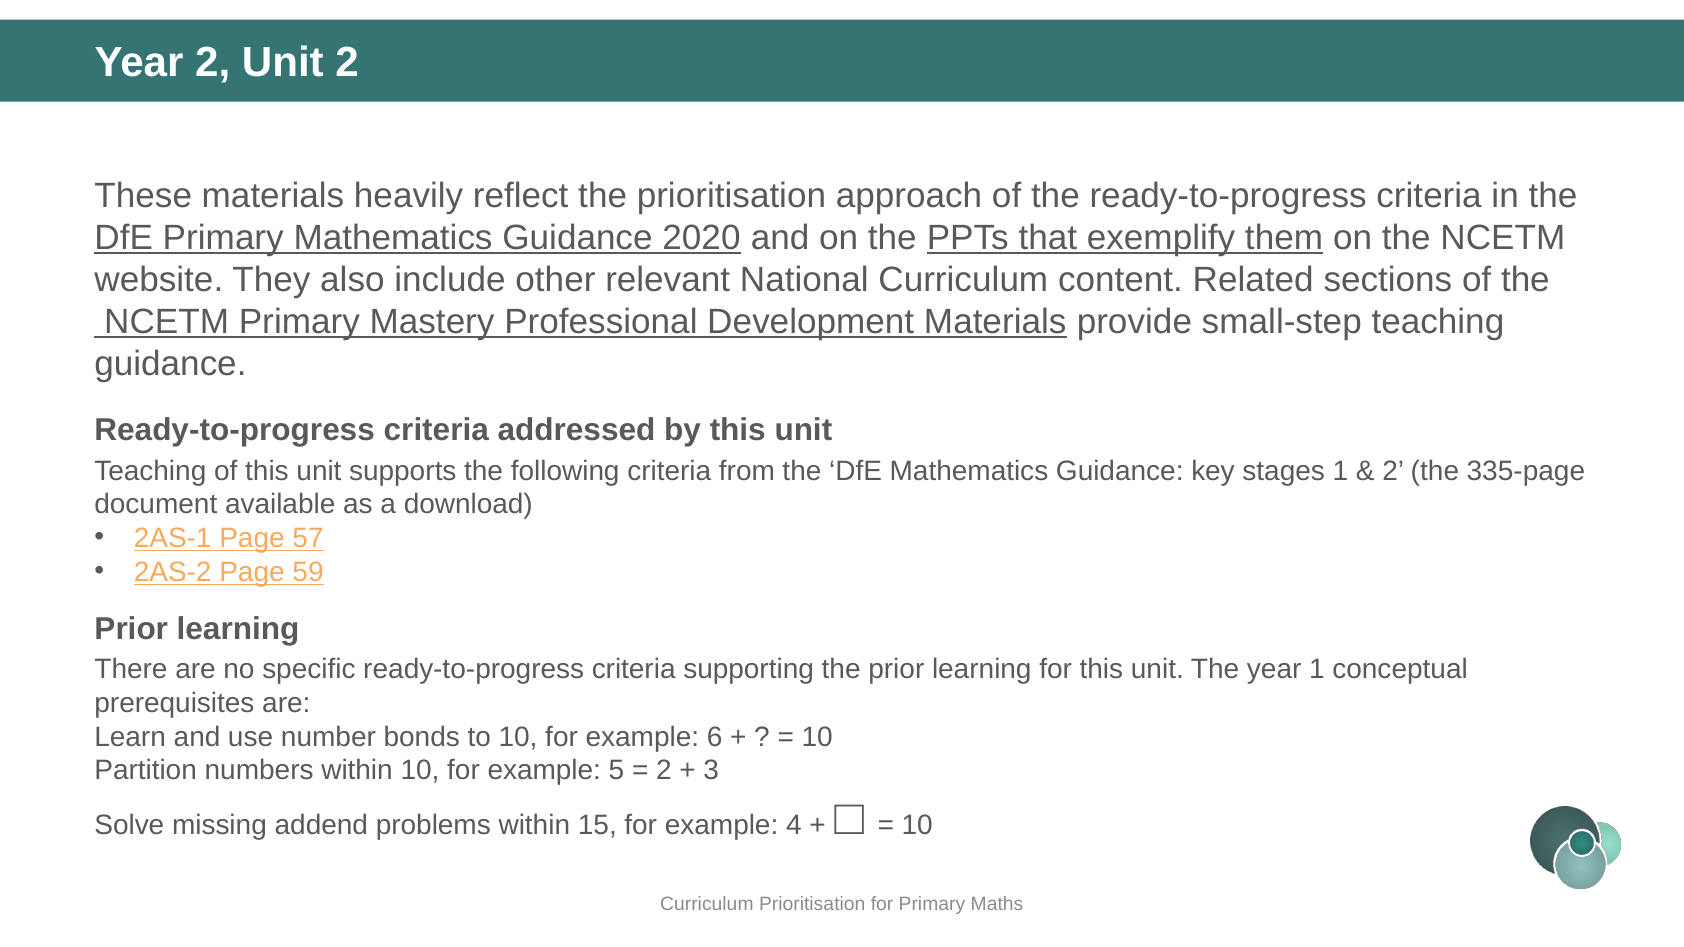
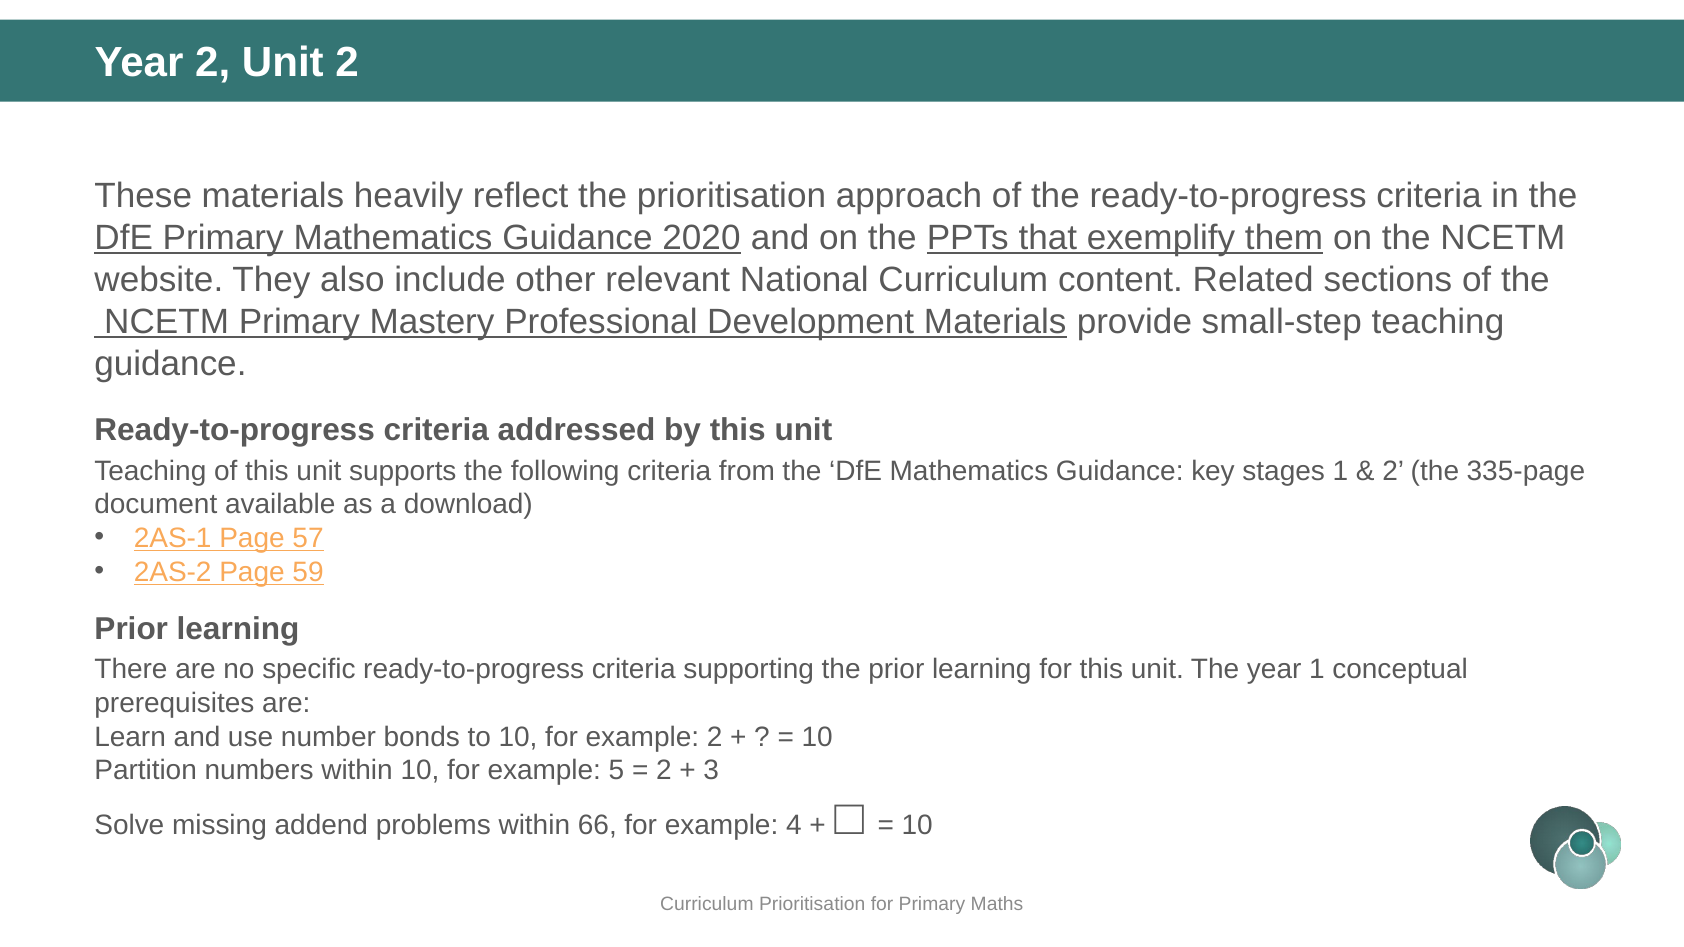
example 6: 6 -> 2
15: 15 -> 66
